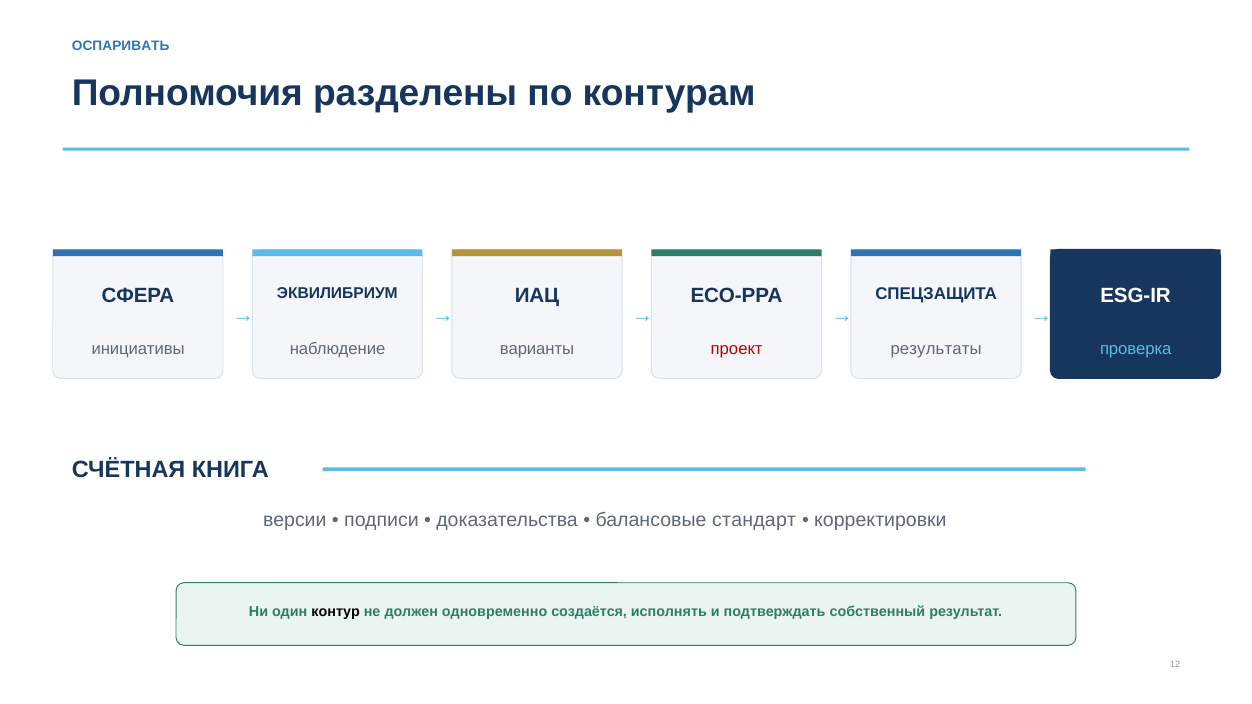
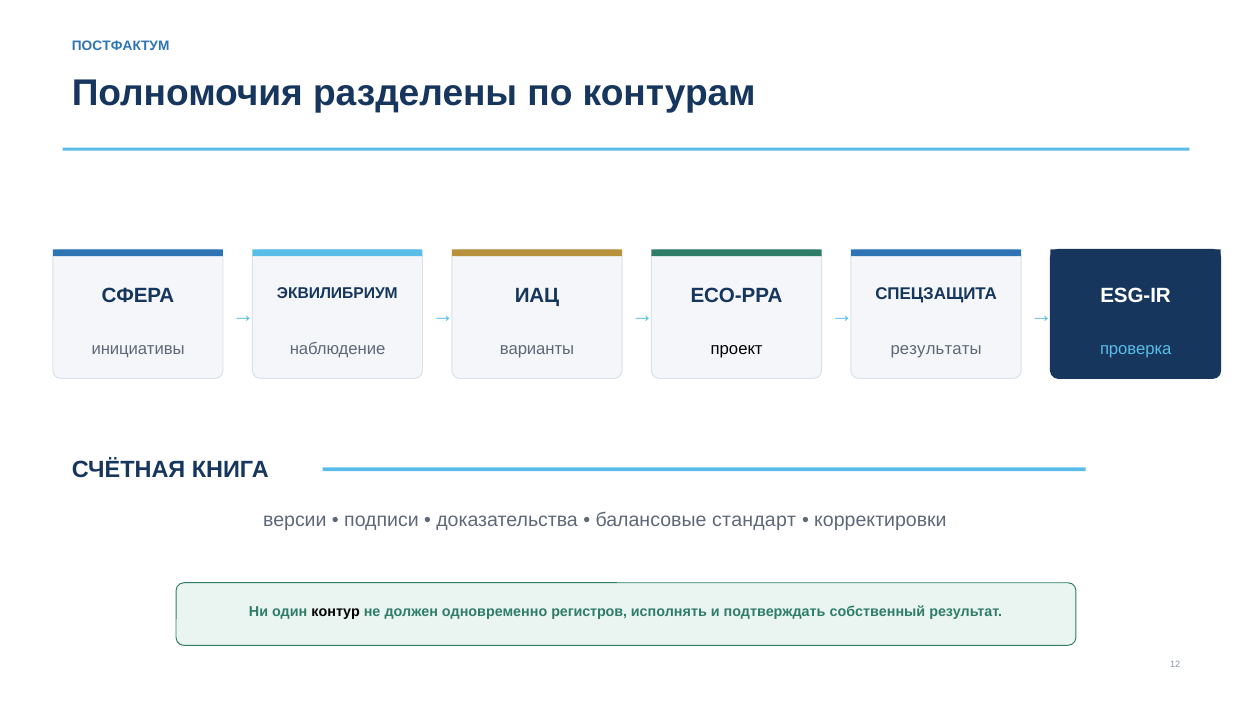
ОСПАРИВАТЬ: ОСПАРИВАТЬ -> ПОСТФАКТУМ
проект colour: red -> black
создаётся: создаётся -> регистров
